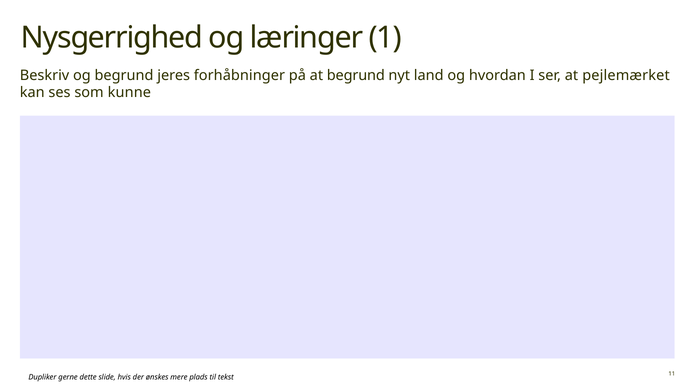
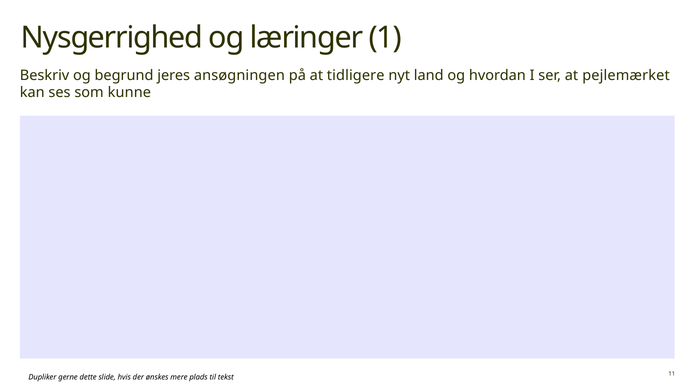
forhåbninger: forhåbninger -> ansøgningen
at begrund: begrund -> tidligere
